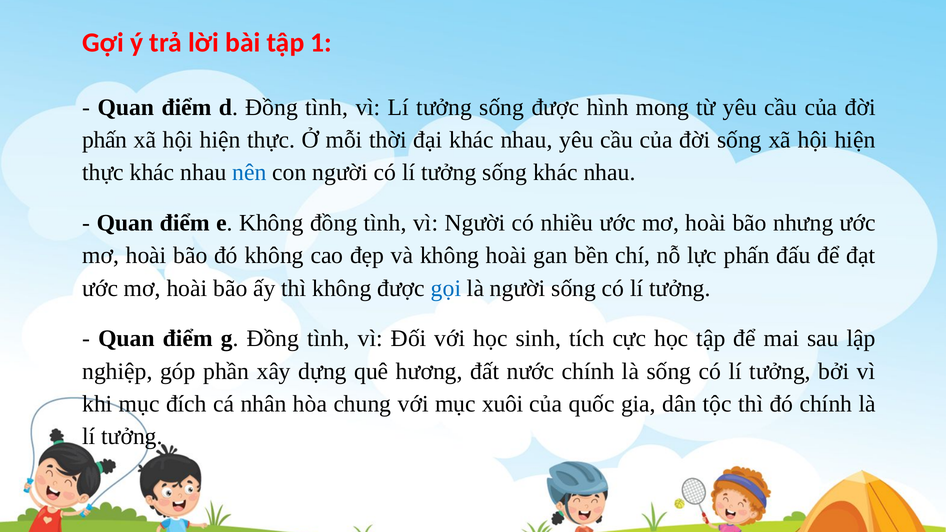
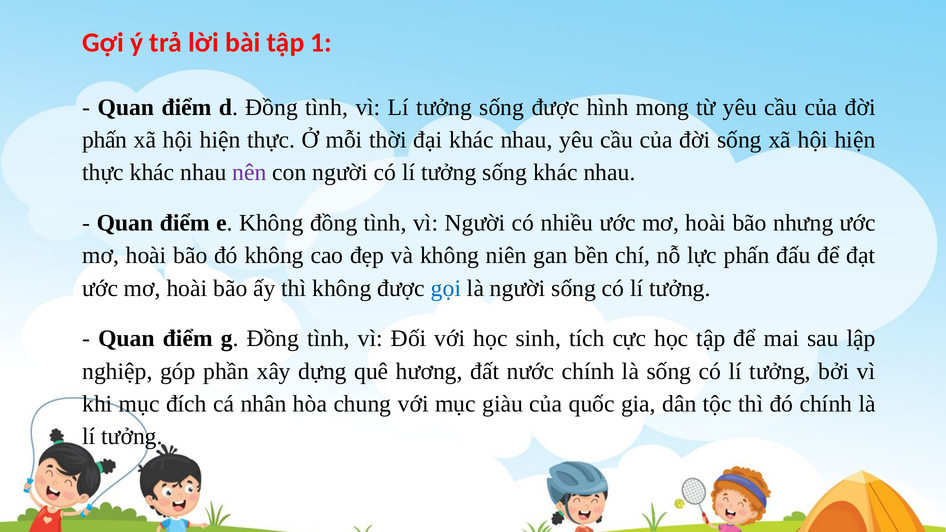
nên colour: blue -> purple
không hoài: hoài -> niên
xuôi: xuôi -> giàu
